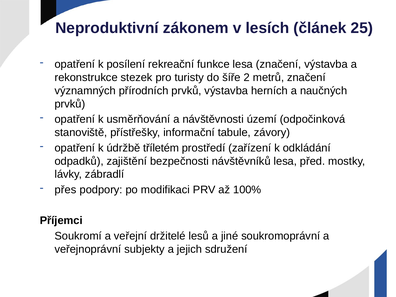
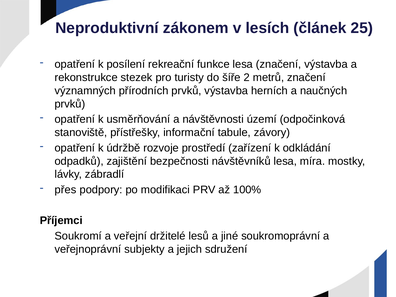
tříletém: tříletém -> rozvoje
před: před -> míra
